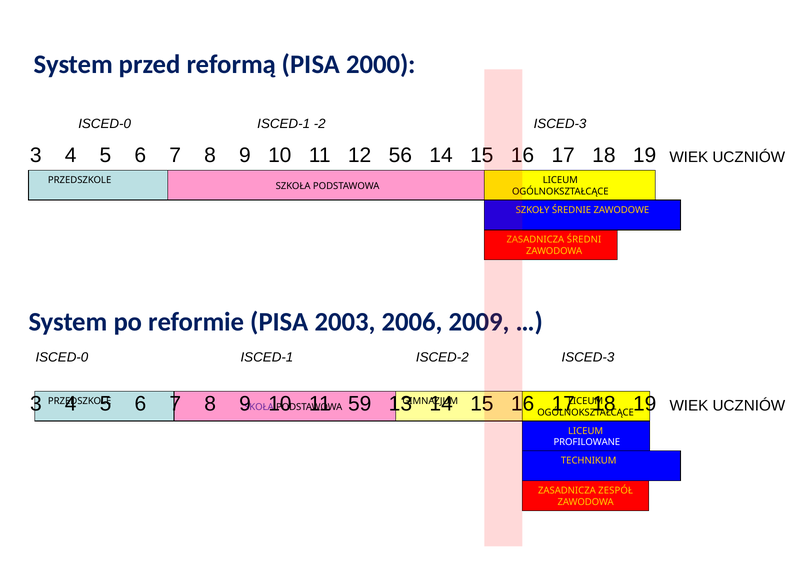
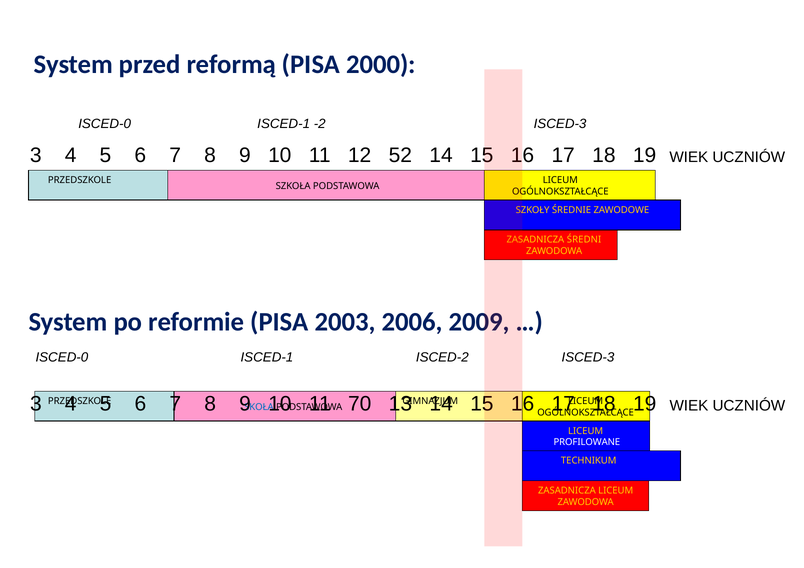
56: 56 -> 52
59: 59 -> 70
SKOŁA colour: purple -> blue
ZASADNICZA ZESPÓŁ: ZESPÓŁ -> LICEUM
